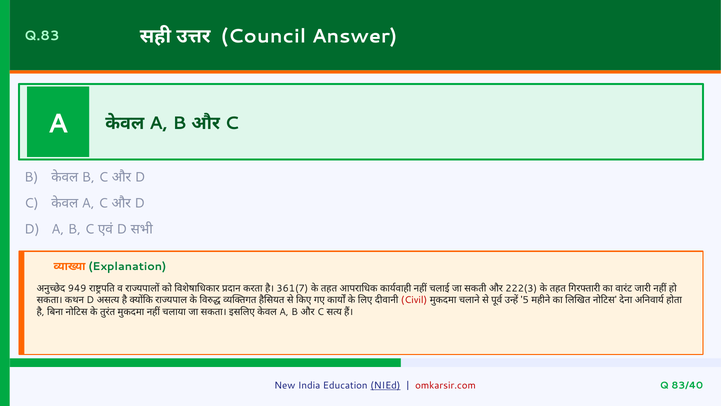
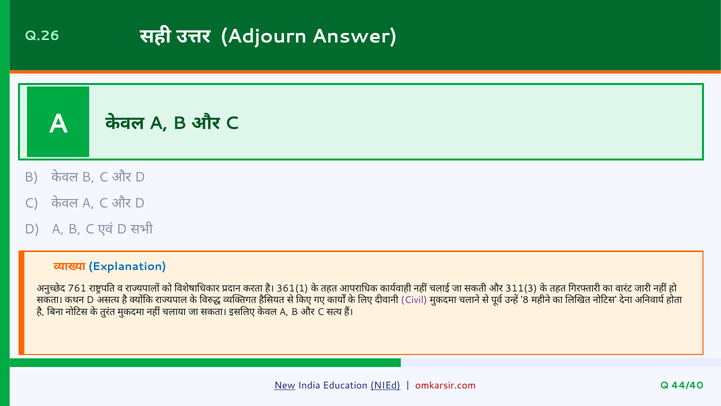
Q.83: Q.83 -> Q.26
Council: Council -> Adjourn
Explanation colour: green -> blue
949: 949 -> 761
361(7: 361(7 -> 361(1
222(3: 222(3 -> 311(3
Civil colour: red -> purple
5: 5 -> 8
New underline: none -> present
83/40: 83/40 -> 44/40
